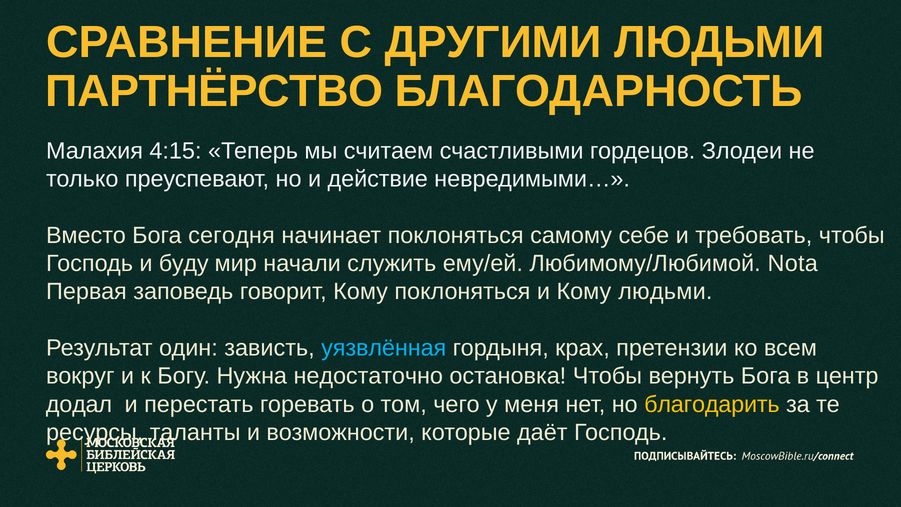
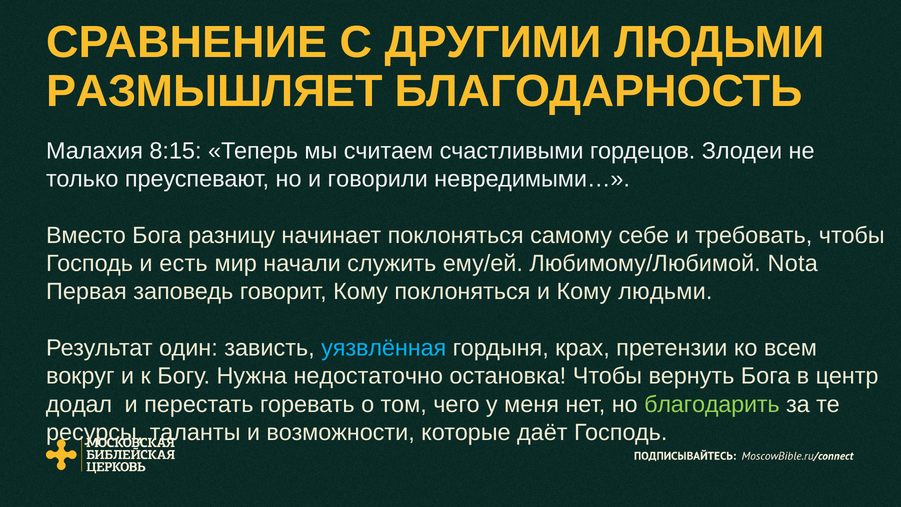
ПАРТНЁРСТВО: ПАРТНЁРСТВО -> РАЗМЫШЛЯЕТ
4:15: 4:15 -> 8:15
действие: действие -> говорили
сегодня: сегодня -> разницу
буду: буду -> есть
благодарить colour: yellow -> light green
